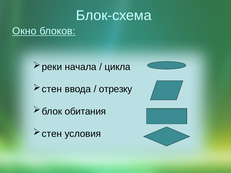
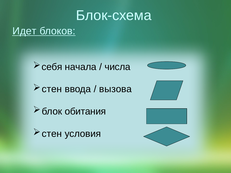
Окно: Окно -> Идет
реки: реки -> себя
цикла: цикла -> числа
отрезку: отрезку -> вызова
